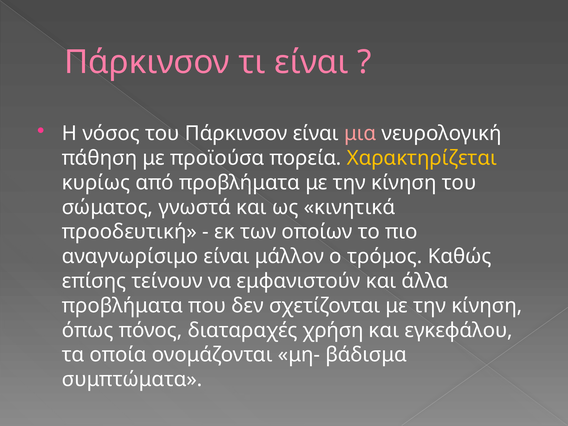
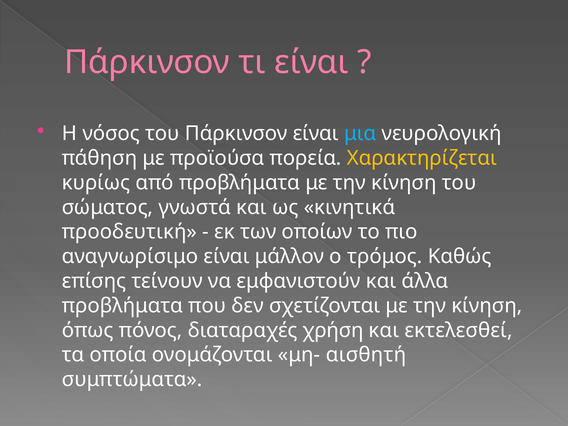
μια colour: pink -> light blue
εγκεφάλου: εγκεφάλου -> εκτελεσθεί
βάδισμα: βάδισμα -> αισθητή
